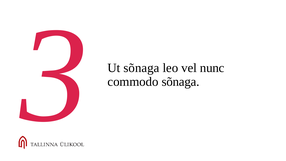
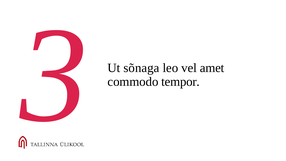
nunc: nunc -> amet
commodo sõnaga: sõnaga -> tempor
